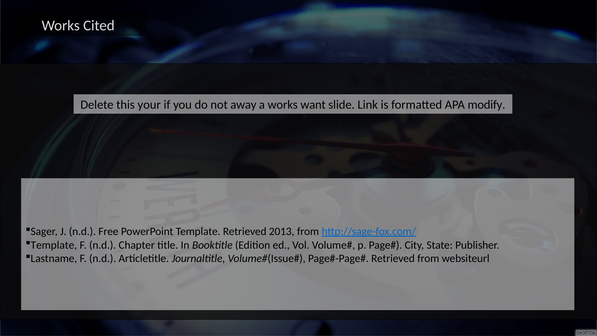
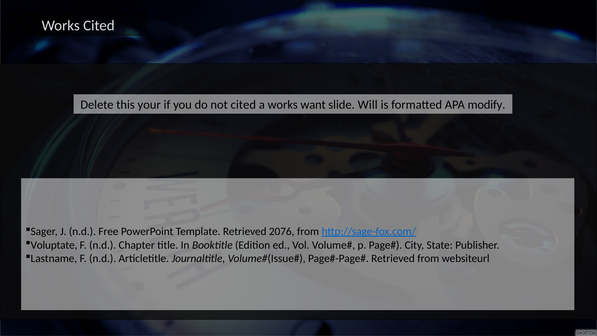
not away: away -> cited
Link: Link -> Will
2013: 2013 -> 2076
Template at (54, 245): Template -> Voluptate
